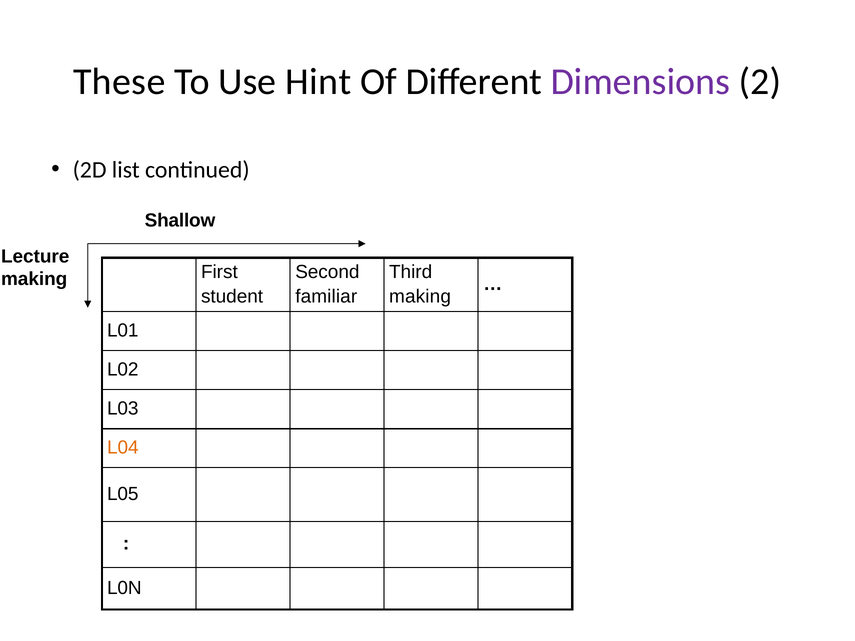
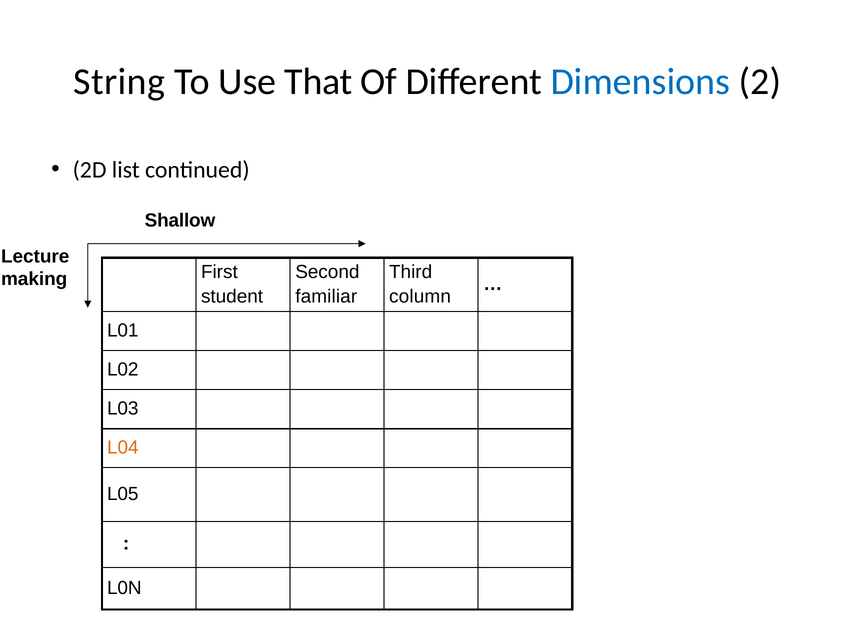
These: These -> String
Hint: Hint -> That
Dimensions colour: purple -> blue
making at (420, 297): making -> column
